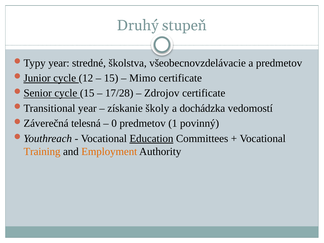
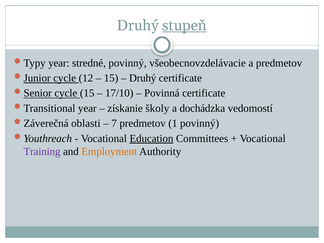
stupeň underline: none -> present
stredné školstva: školstva -> povinný
Mimo at (143, 78): Mimo -> Druhý
17/28: 17/28 -> 17/10
Zdrojov: Zdrojov -> Povinná
telesná: telesná -> oblasti
0: 0 -> 7
Training colour: orange -> purple
